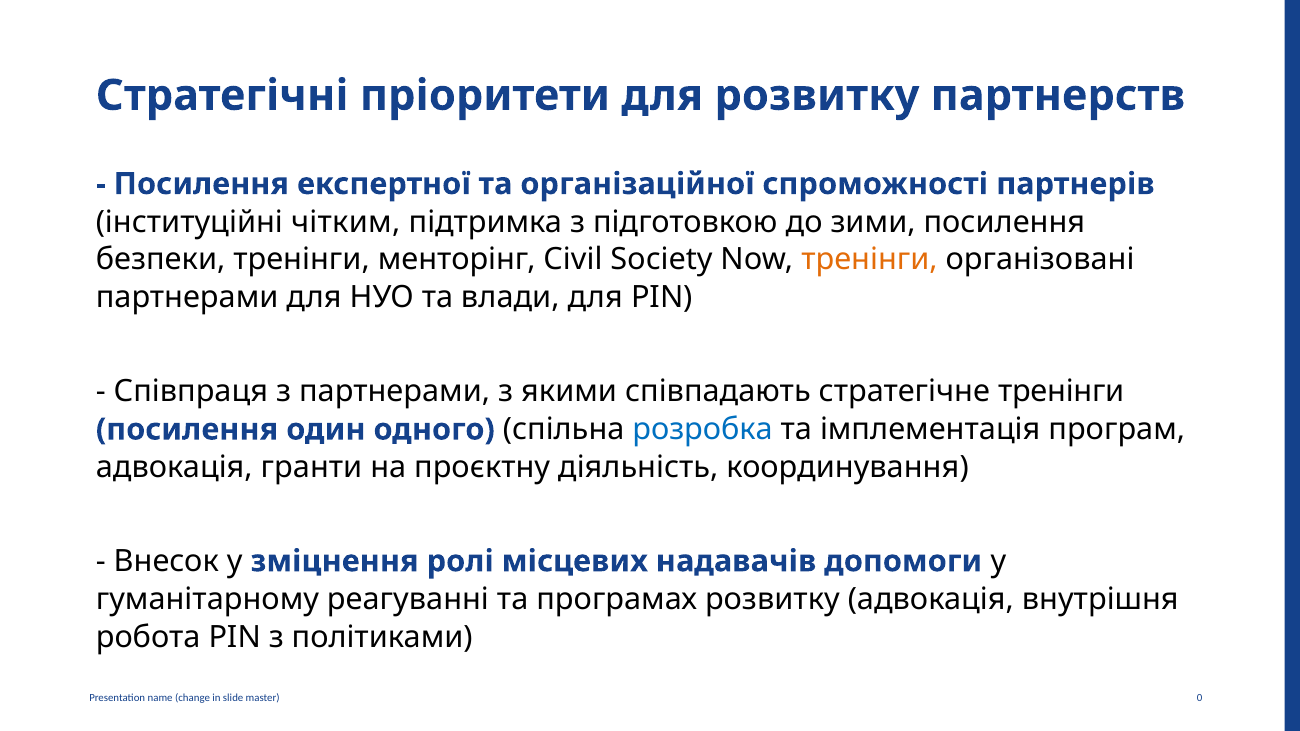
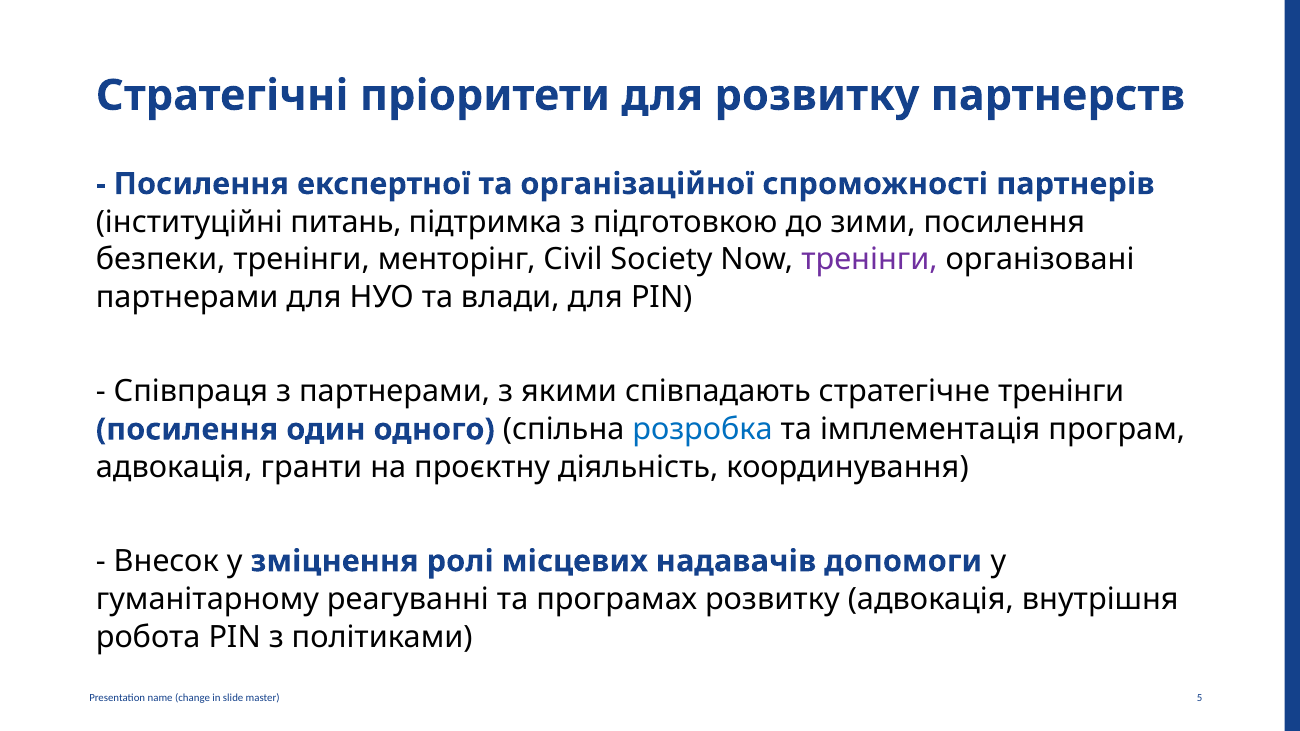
чітким: чітким -> питань
тренінги at (869, 260) colour: orange -> purple
0: 0 -> 5
